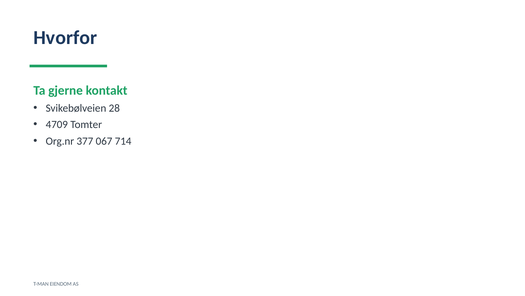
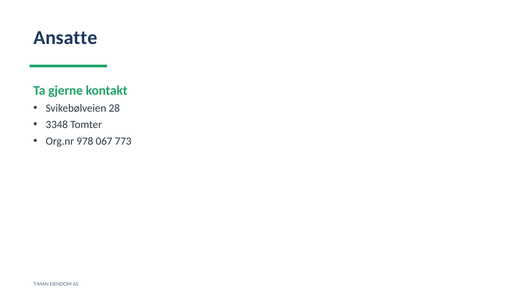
Hvorfor: Hvorfor -> Ansatte
4709: 4709 -> 3348
377: 377 -> 978
714: 714 -> 773
